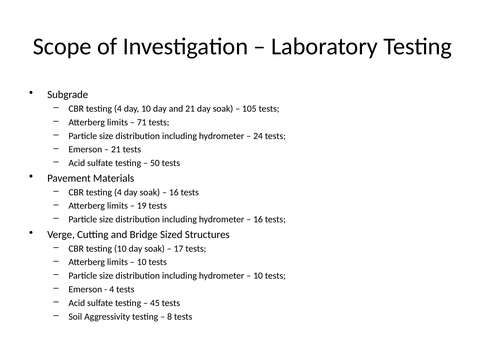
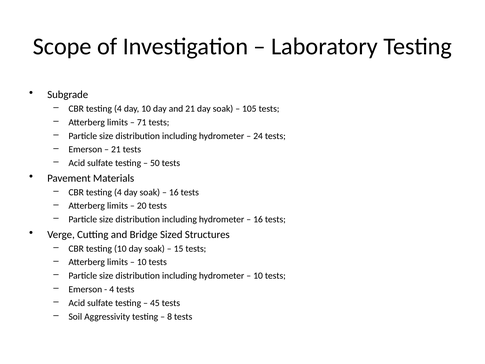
19: 19 -> 20
17: 17 -> 15
